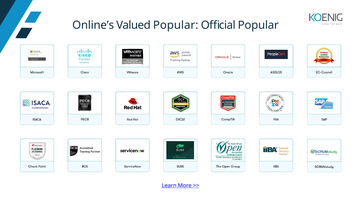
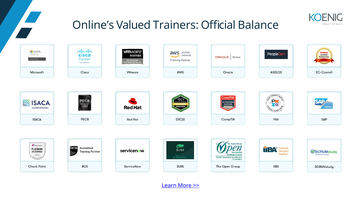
Valued Popular: Popular -> Trainers
Official Popular: Popular -> Balance
